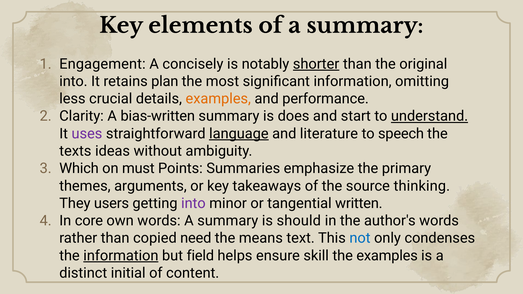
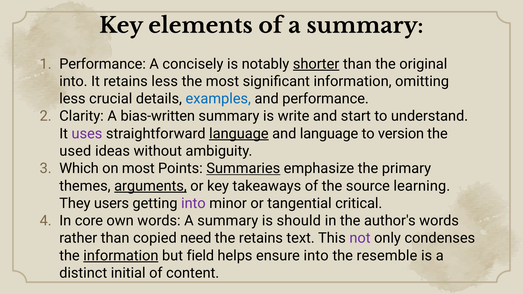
Engagement at (102, 64): Engagement -> Performance
retains plan: plan -> less
examples at (218, 99) colour: orange -> blue
does: does -> write
understand underline: present -> none
and literature: literature -> language
speech: speech -> version
texts: texts -> used
on must: must -> most
Summaries underline: none -> present
arguments underline: none -> present
thinking: thinking -> learning
written: written -> critical
the means: means -> retains
not colour: blue -> purple
ensure skill: skill -> into
the examples: examples -> resemble
